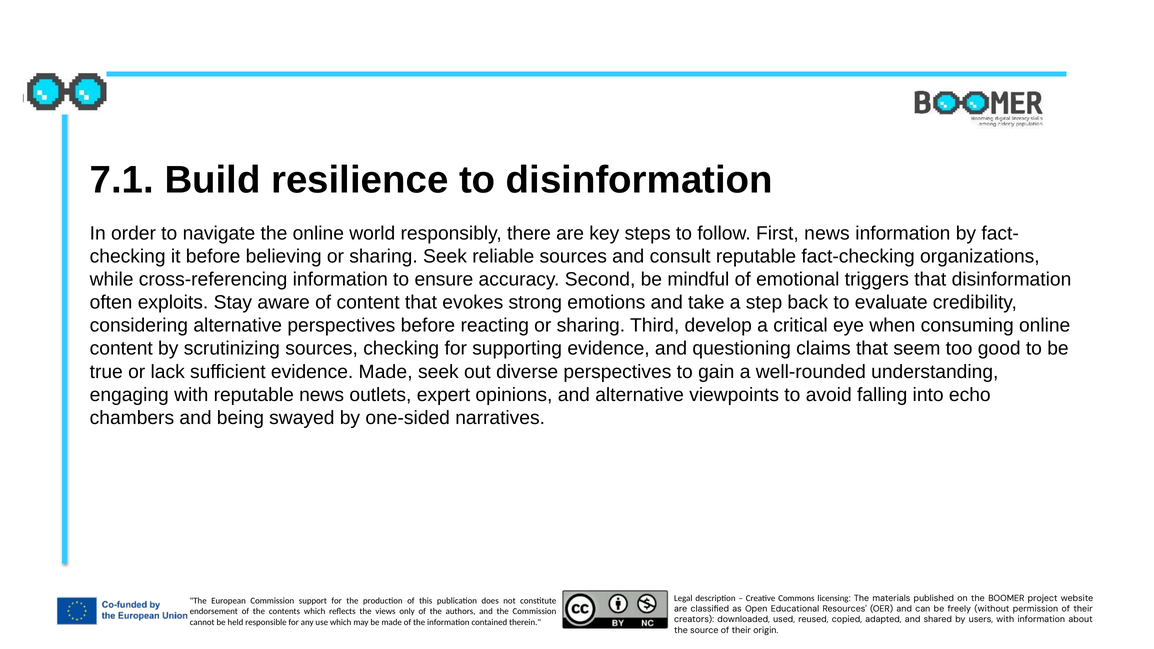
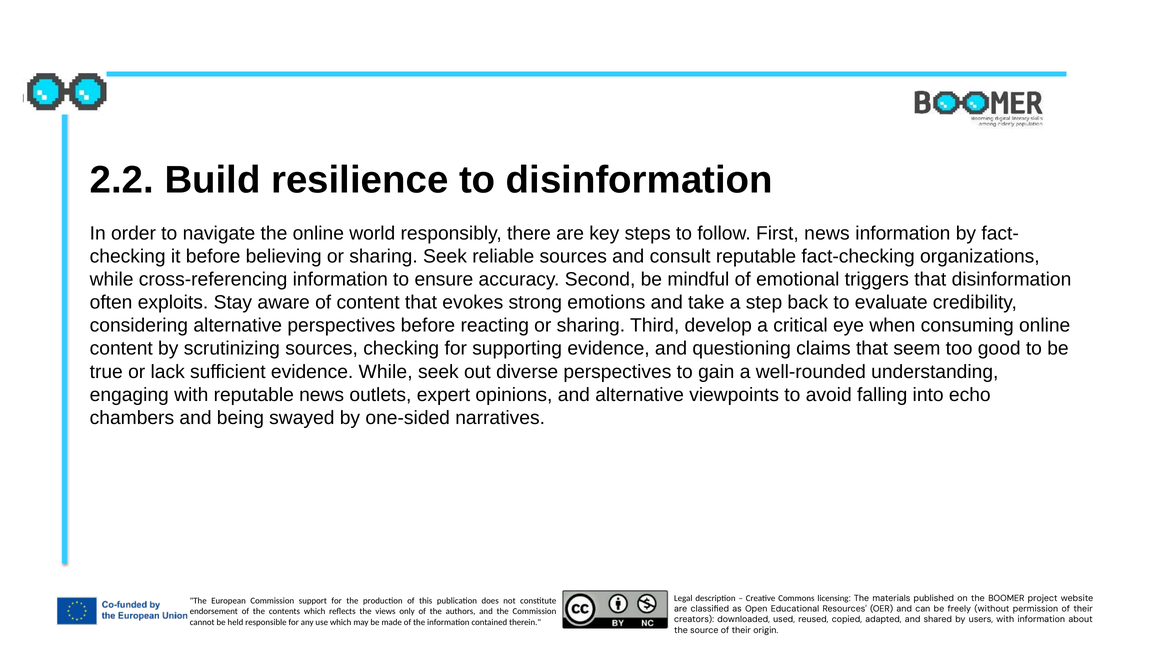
7.1: 7.1 -> 2.2
evidence Made: Made -> While
